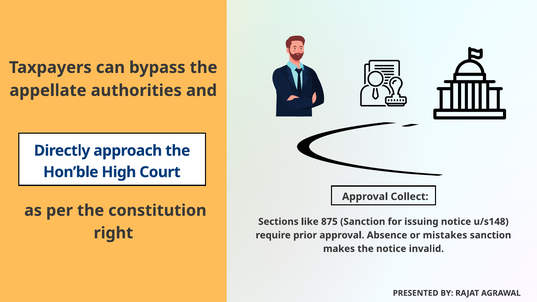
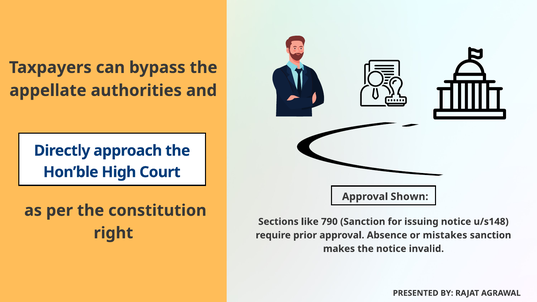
Collect: Collect -> Shown
875: 875 -> 790
